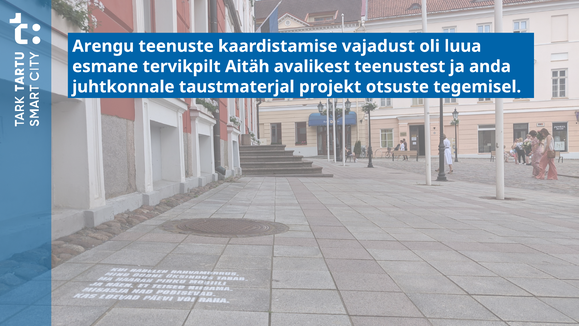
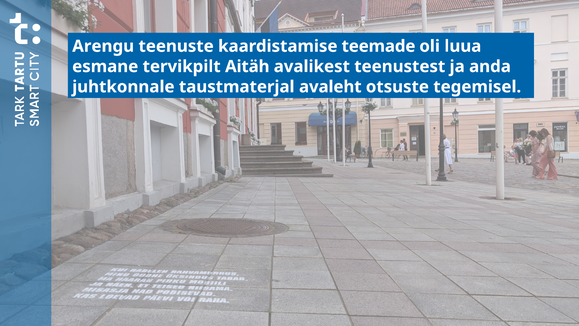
vajadust: vajadust -> teemade
projekt: projekt -> avaleht
